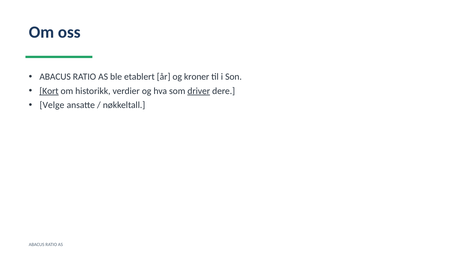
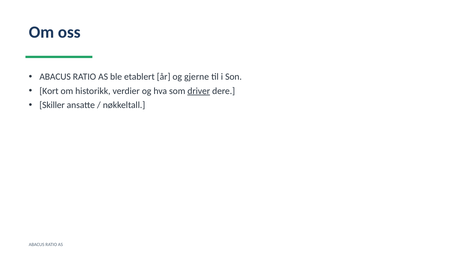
kroner: kroner -> gjerne
Kort underline: present -> none
Velge: Velge -> Skiller
